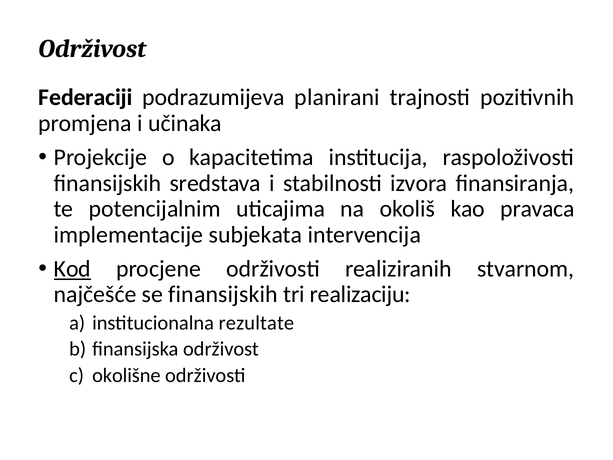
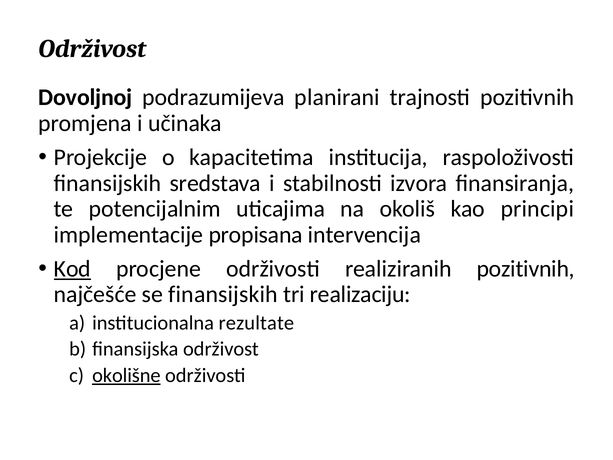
Federaciji: Federaciji -> Dovoljnoj
pravaca: pravaca -> principi
subjekata: subjekata -> propisana
realiziranih stvarnom: stvarnom -> pozitivnih
okolišne underline: none -> present
